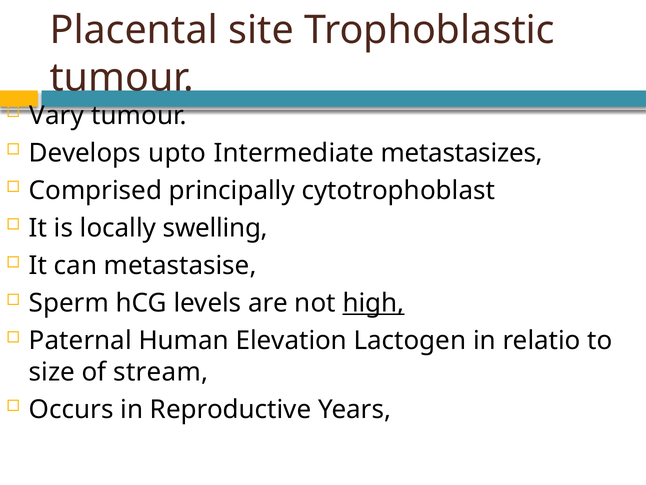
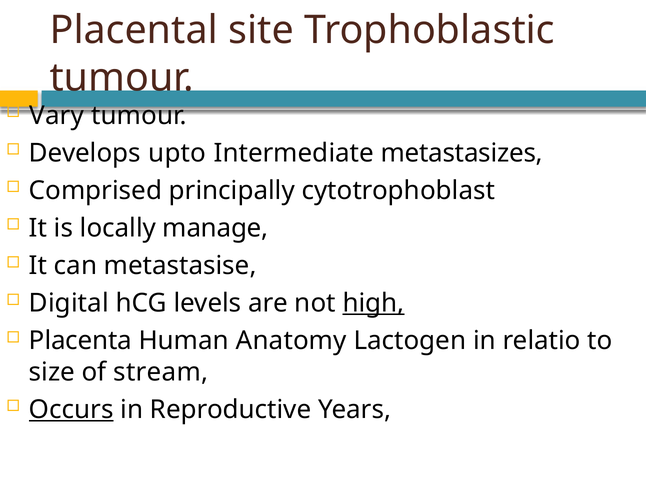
swelling: swelling -> manage
Sperm: Sperm -> Digital
Paternal: Paternal -> Placenta
Elevation: Elevation -> Anatomy
Occurs underline: none -> present
